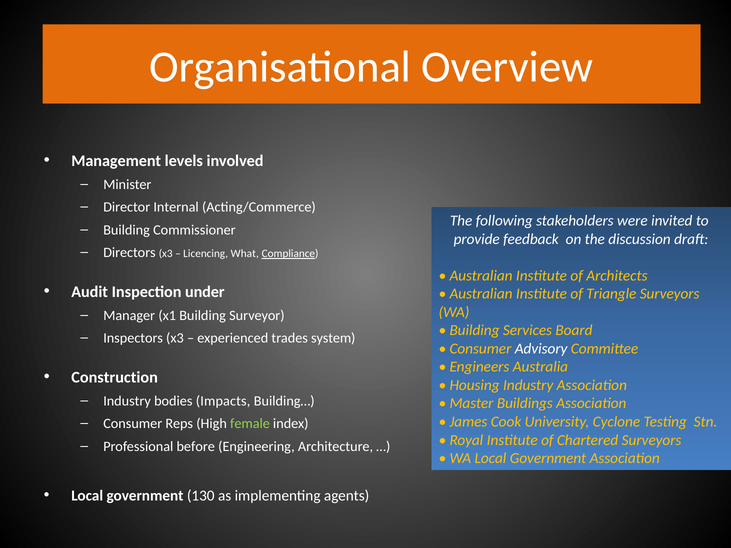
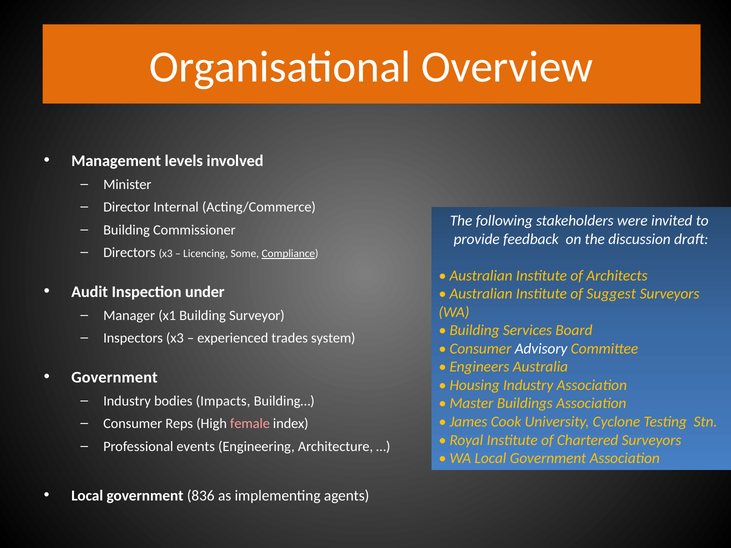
What: What -> Some
Triangle: Triangle -> Suggest
Construction at (115, 377): Construction -> Government
female colour: light green -> pink
before: before -> events
130: 130 -> 836
